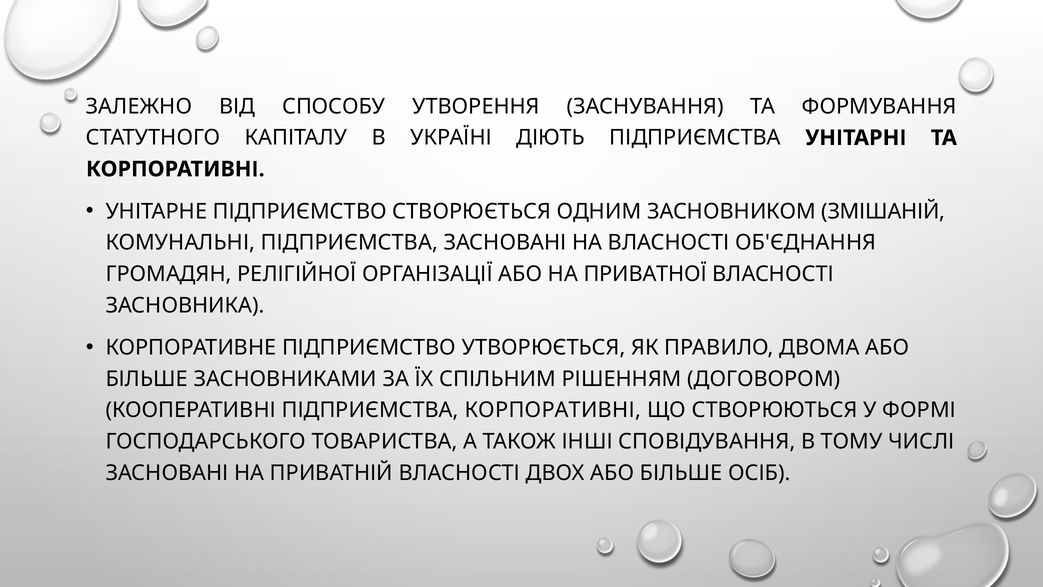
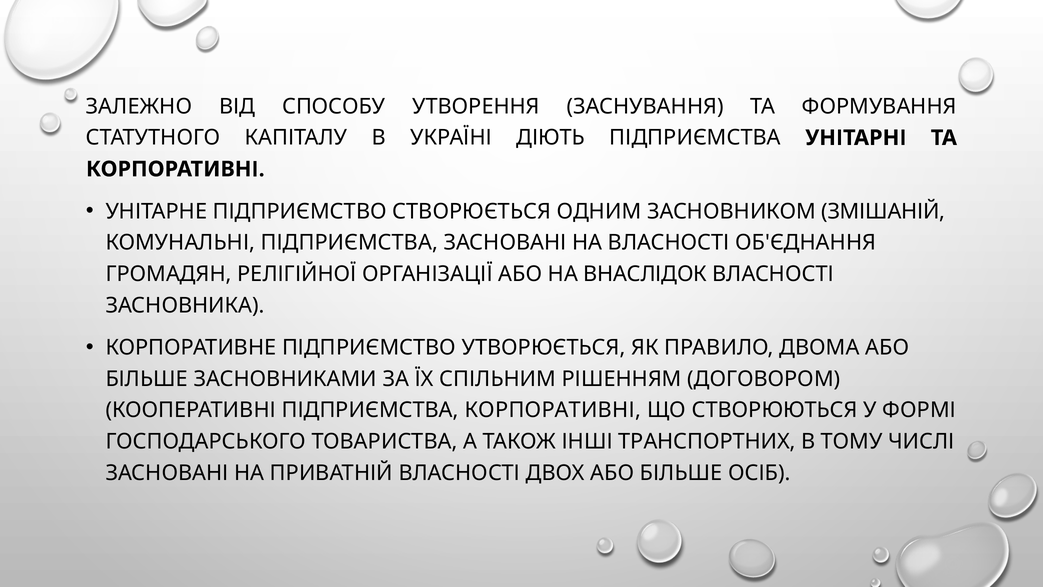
ПРИВАТНОЇ: ПРИВАТНОЇ -> ВНАСЛІДОК
СПОВІДУВАННЯ: СПОВІДУВАННЯ -> ТРАНСПОРТНИХ
